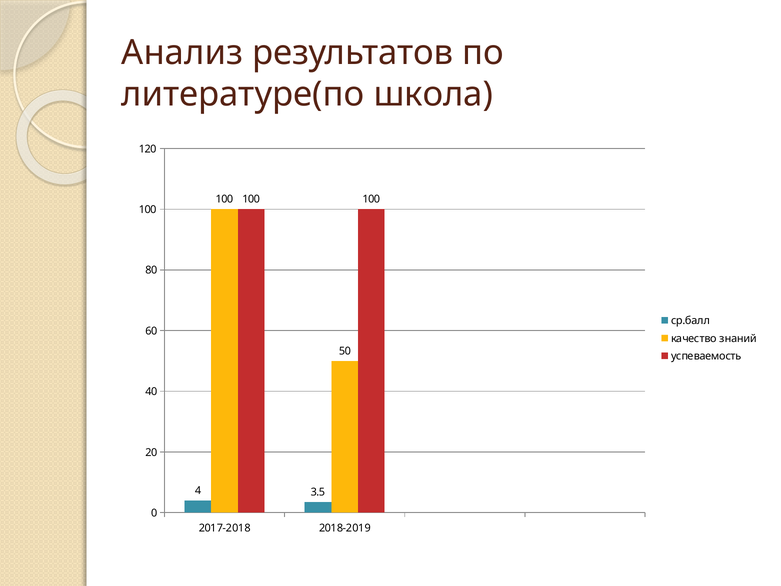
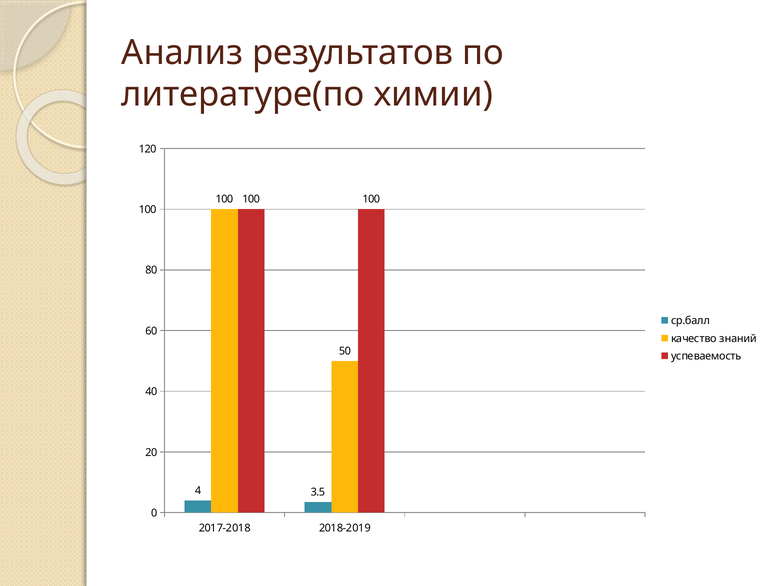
школа: школа -> химии
